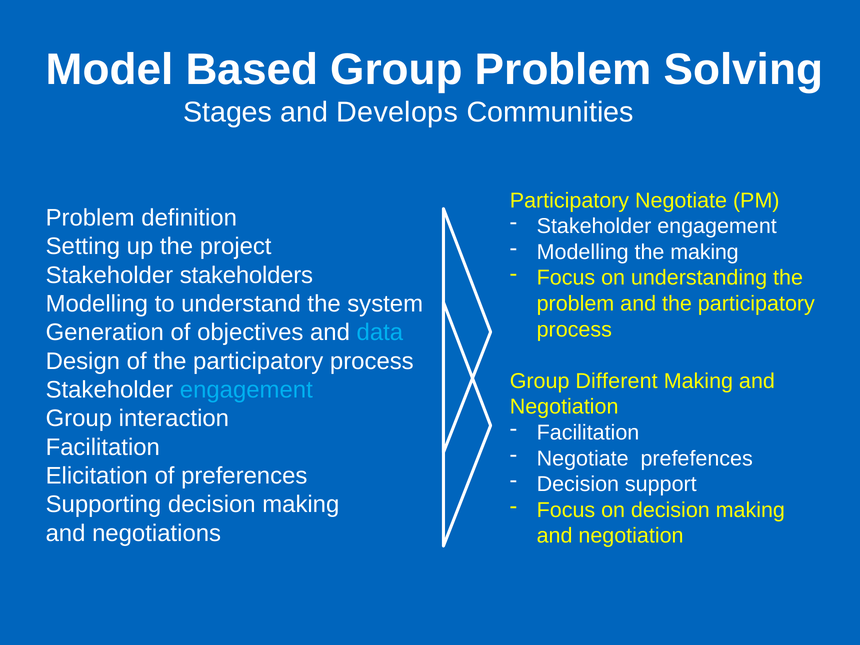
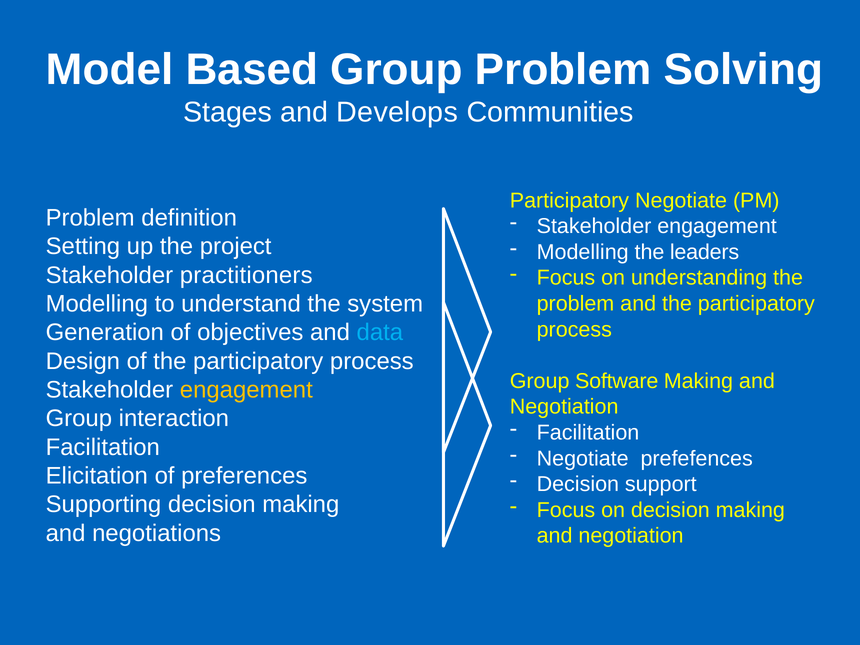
the making: making -> leaders
stakeholders: stakeholders -> practitioners
Different: Different -> Software
engagement at (246, 390) colour: light blue -> yellow
